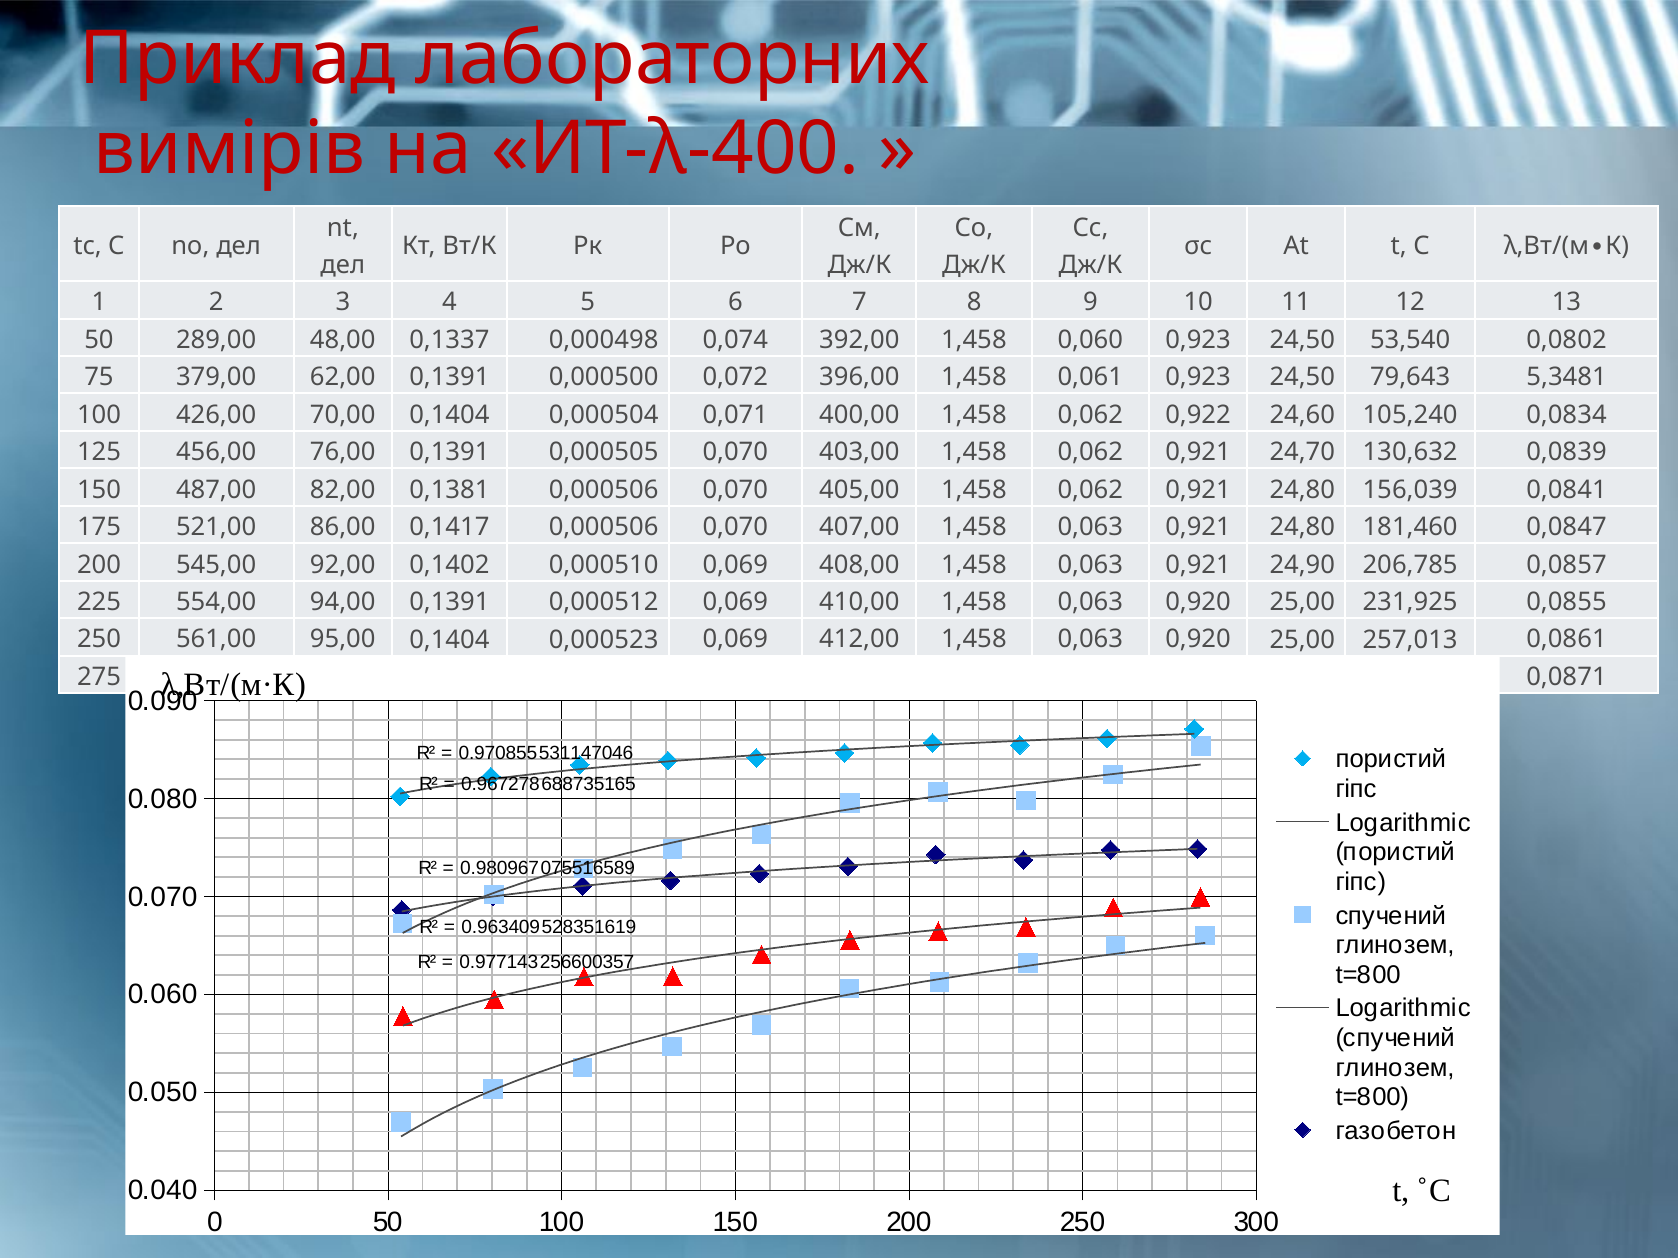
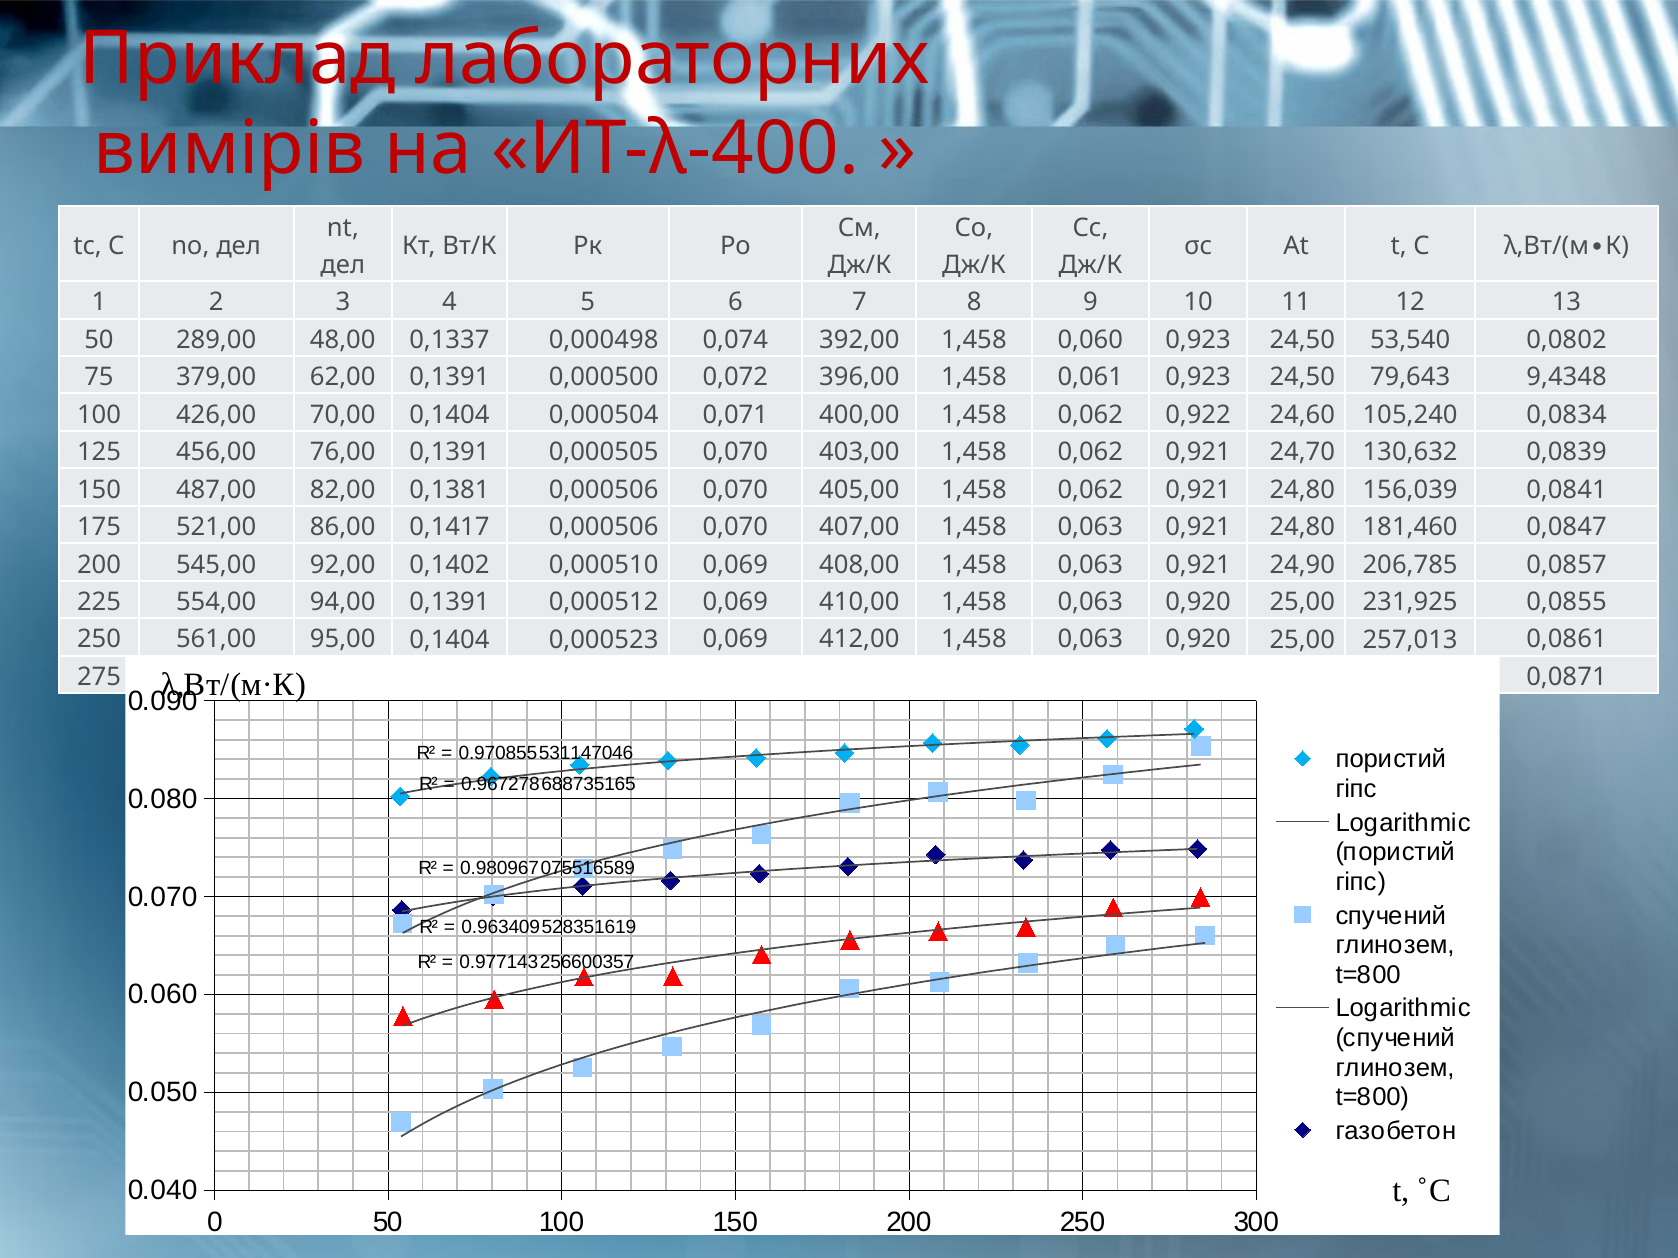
5,3481: 5,3481 -> 9,4348
